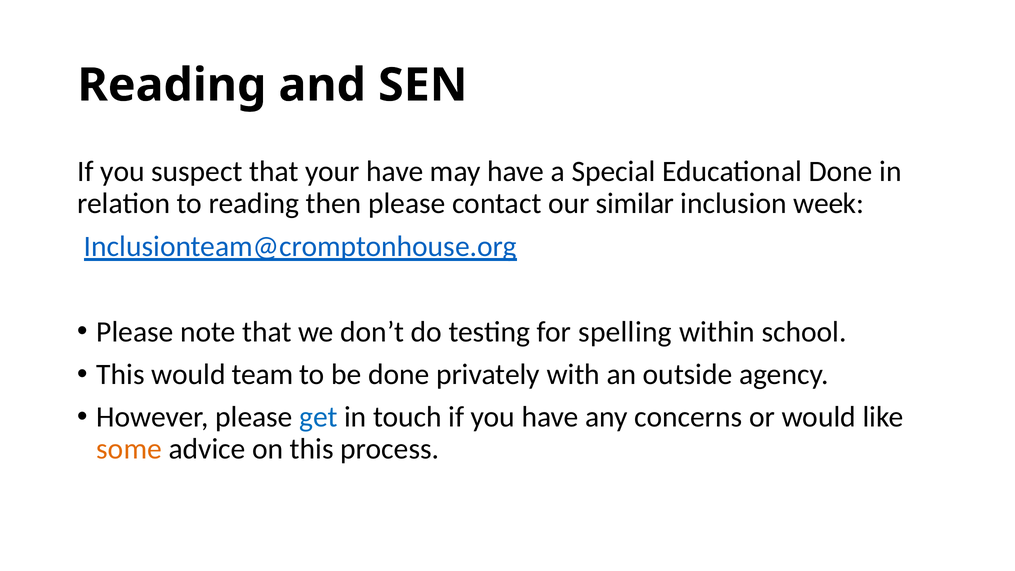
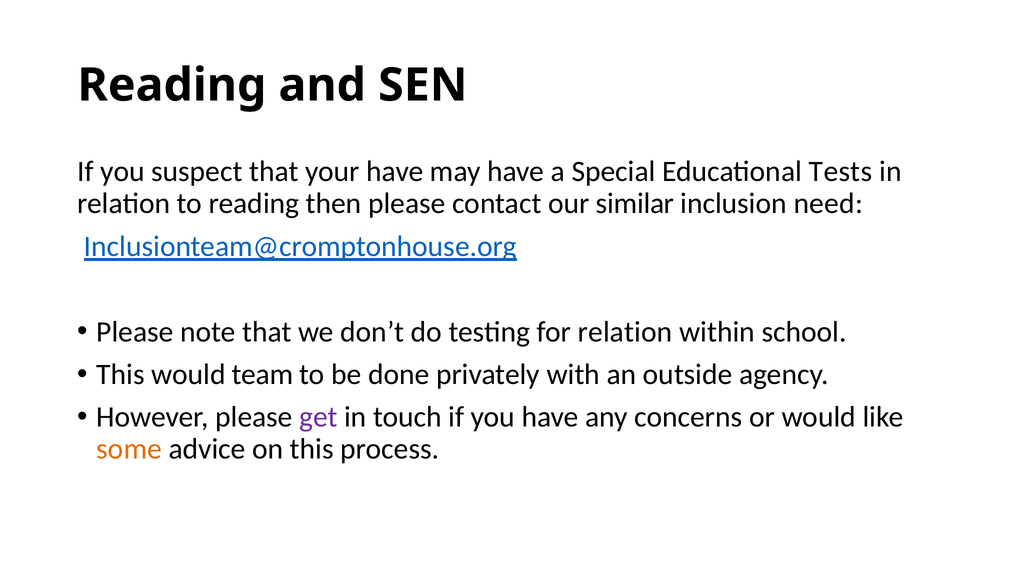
Educational Done: Done -> Tests
week: week -> need
for spelling: spelling -> relation
get colour: blue -> purple
